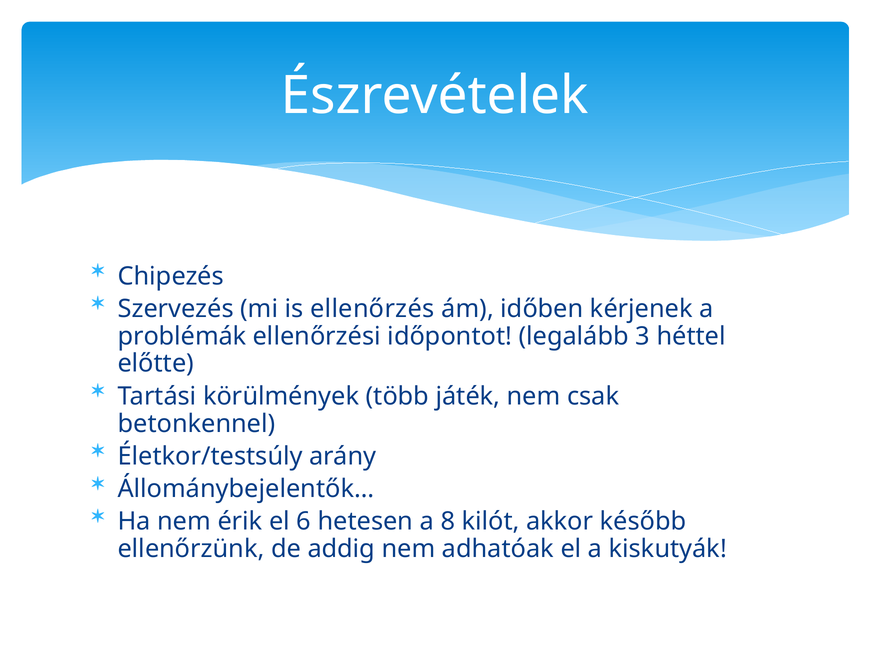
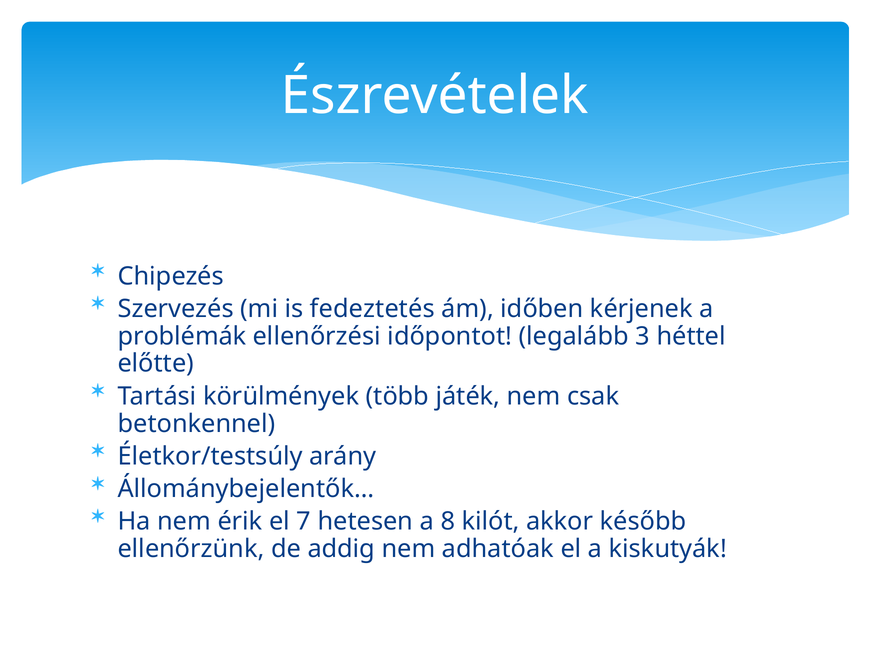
ellenőrzés: ellenőrzés -> fedeztetés
6: 6 -> 7
